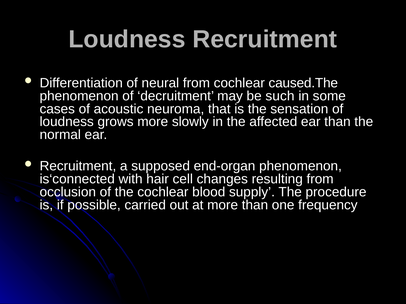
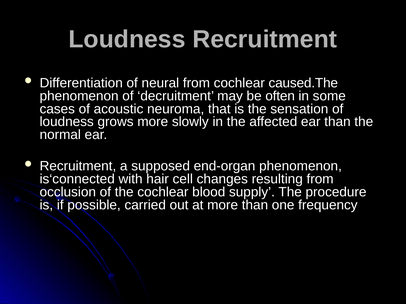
such: such -> often
